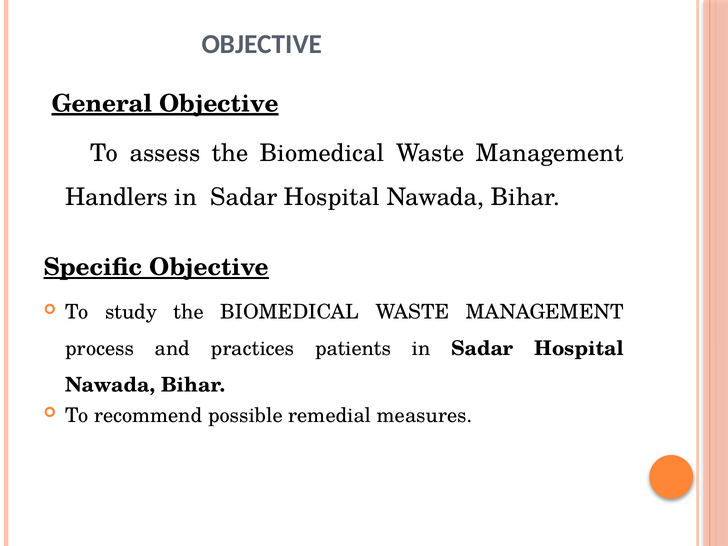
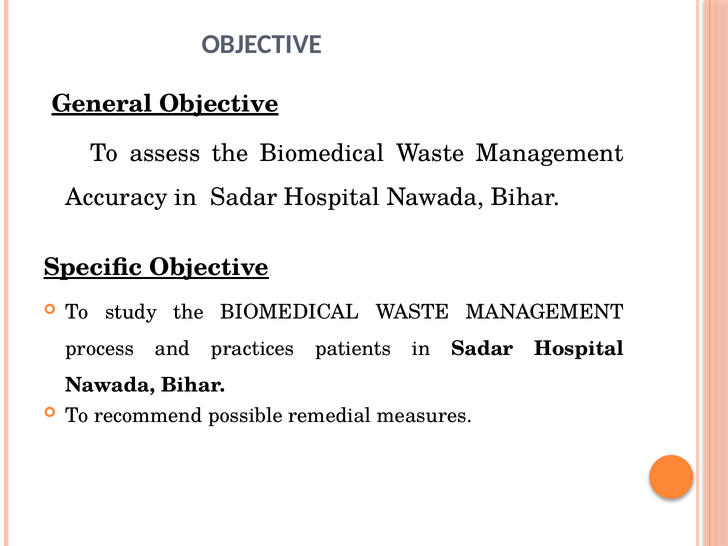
Handlers: Handlers -> Accuracy
